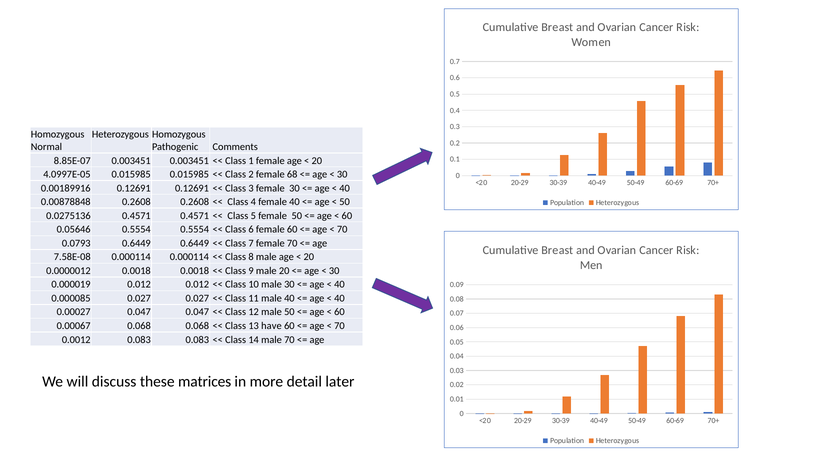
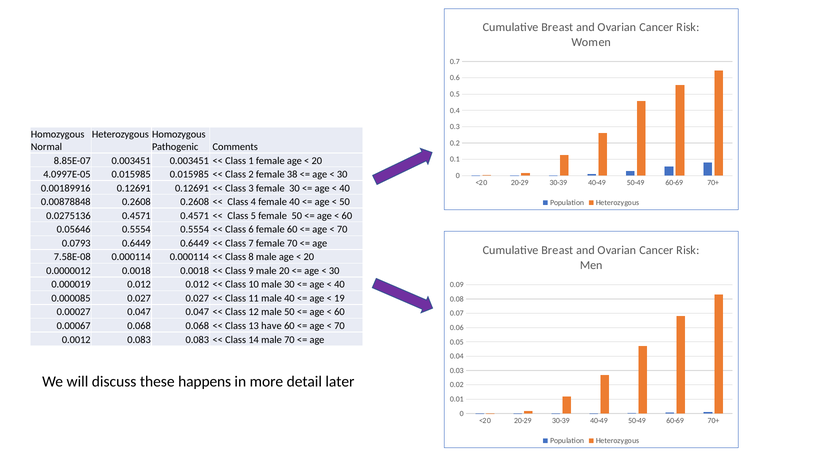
68: 68 -> 38
40 at (339, 298): 40 -> 19
matrices: matrices -> happens
